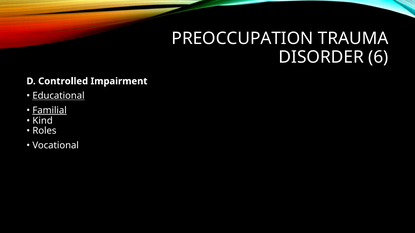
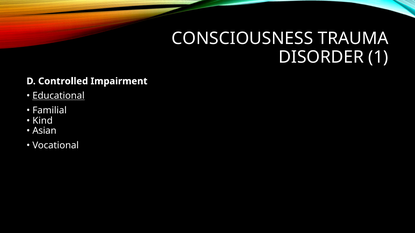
PREOCCUPATION: PREOCCUPATION -> CONSCIOUSNESS
6: 6 -> 1
Familial underline: present -> none
Roles: Roles -> Asian
